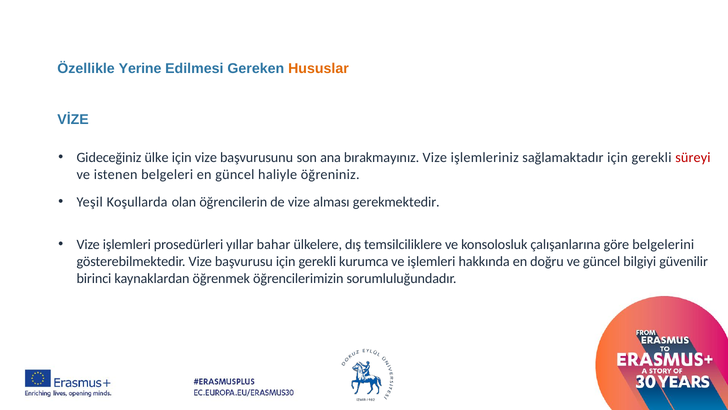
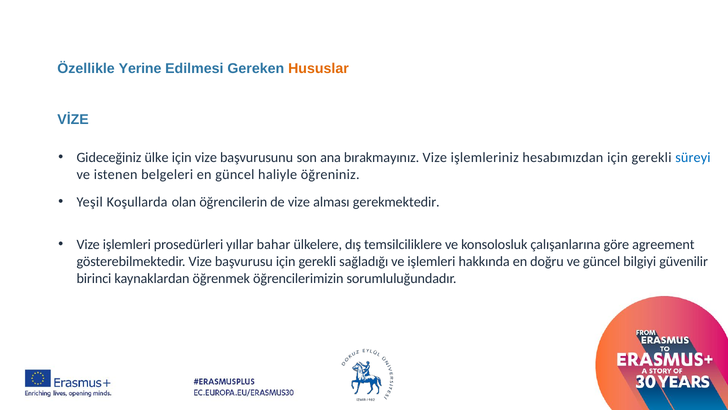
sağlamaktadır: sağlamaktadır -> hesabımızdan
süreyi colour: red -> blue
belgelerini: belgelerini -> agreement
kurumca: kurumca -> sağladığı
